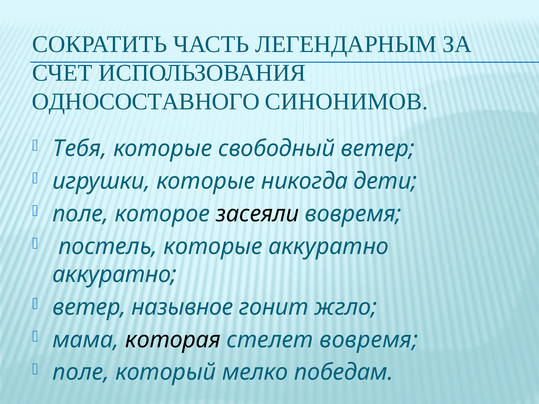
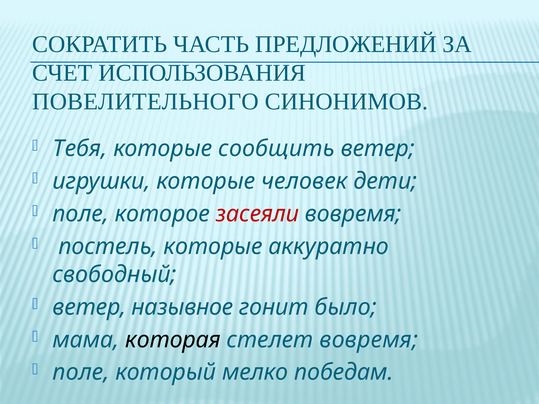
ЛЕГЕНДАРНЫМ: ЛЕГЕНДАРНЫМ -> ПРЕДЛОЖЕНИЙ
ОДНОСОСТАВНОГО: ОДНОСОСТАВНОГО -> ПОВЕЛИТЕЛЬНОГО
свободный: свободный -> сообщить
никогда: никогда -> человек
засеяли colour: black -> red
аккуратно at (115, 275): аккуратно -> свободный
жгло: жгло -> было
